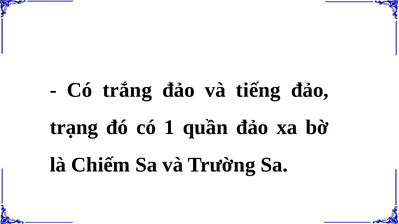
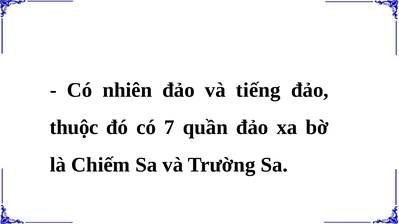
trắng: trắng -> nhiên
trạng: trạng -> thuộc
1: 1 -> 7
